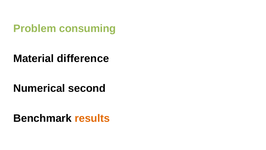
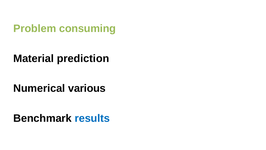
difference: difference -> prediction
second: second -> various
results colour: orange -> blue
